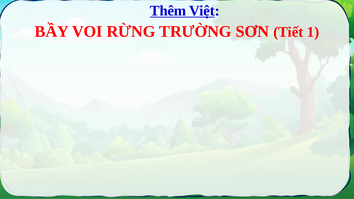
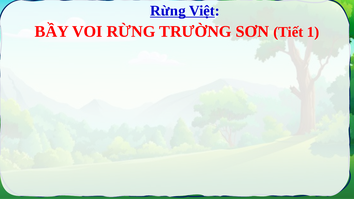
Thêm at (168, 11): Thêm -> Rừng
